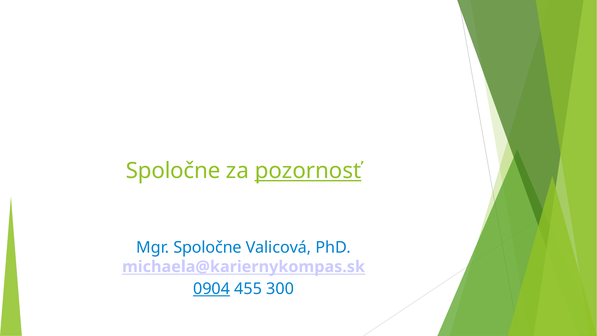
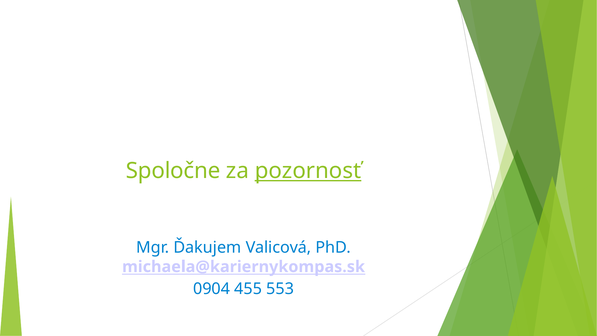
Mgr Spoločne: Spoločne -> Ďakujem
0904 underline: present -> none
300: 300 -> 553
